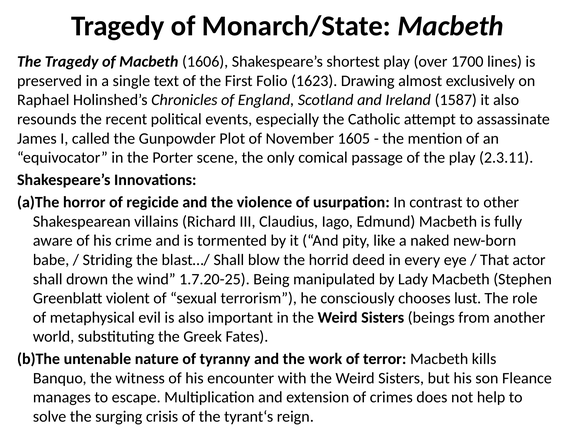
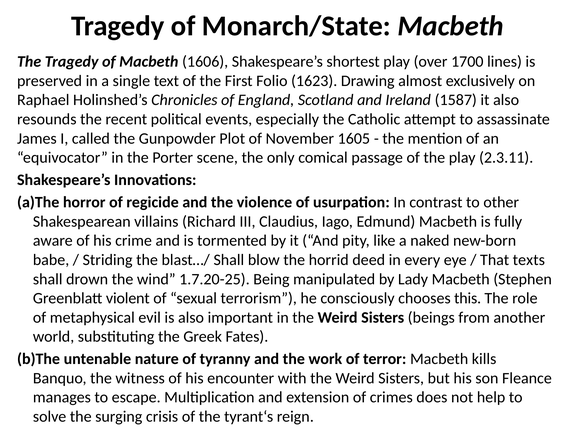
actor: actor -> texts
lust: lust -> this
